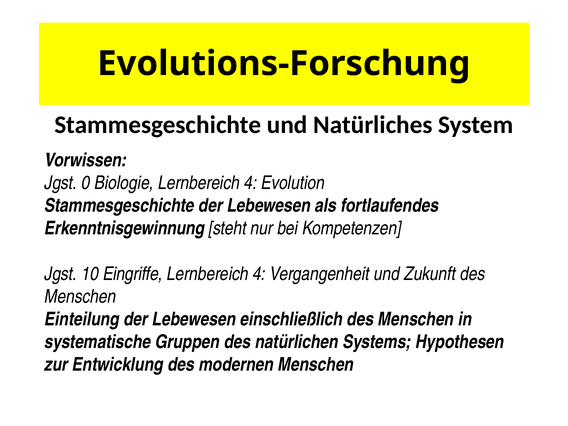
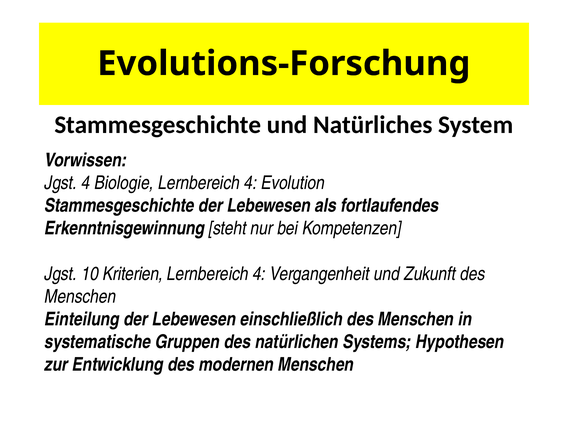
Jgst 0: 0 -> 4
Eingriffe: Eingriffe -> Kriterien
